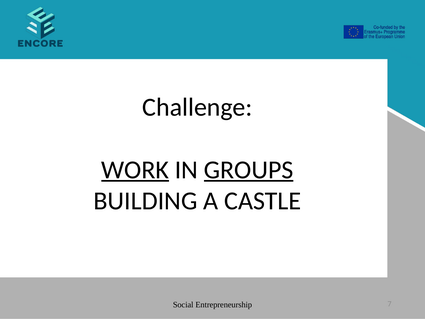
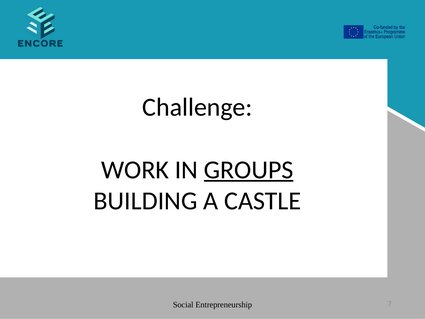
WORK underline: present -> none
